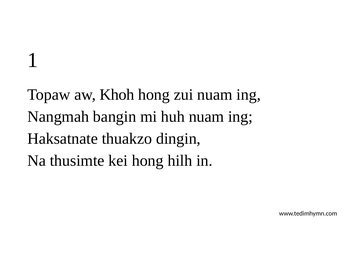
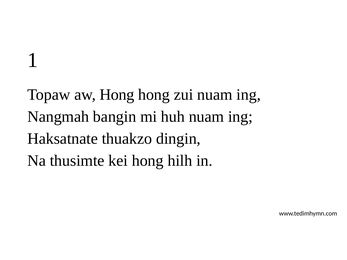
aw Khoh: Khoh -> Hong
